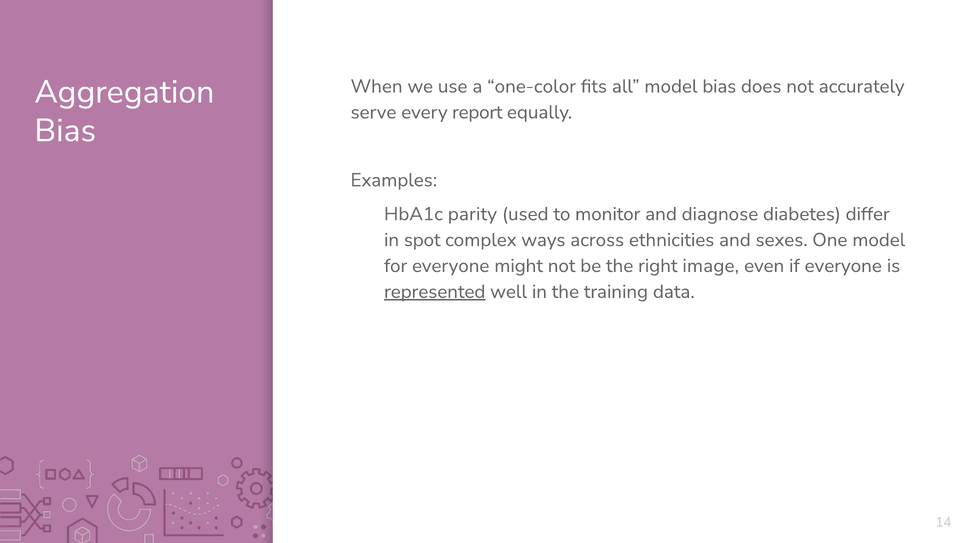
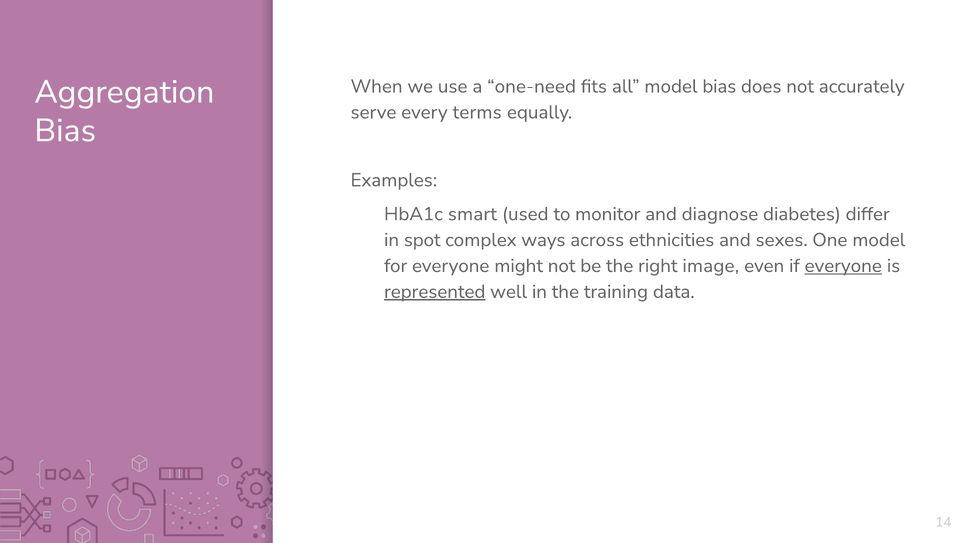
one-color: one-color -> one-need
report: report -> terms
parity: parity -> smart
everyone at (843, 266) underline: none -> present
